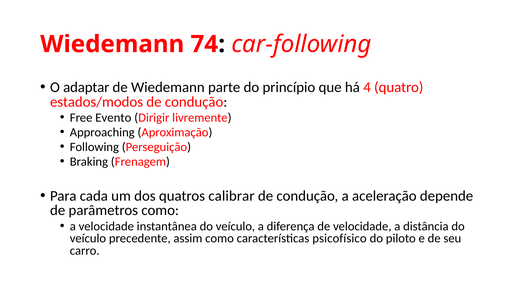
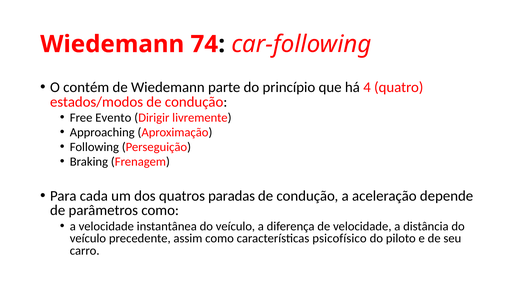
adaptar: adaptar -> contém
calibrar: calibrar -> paradas
